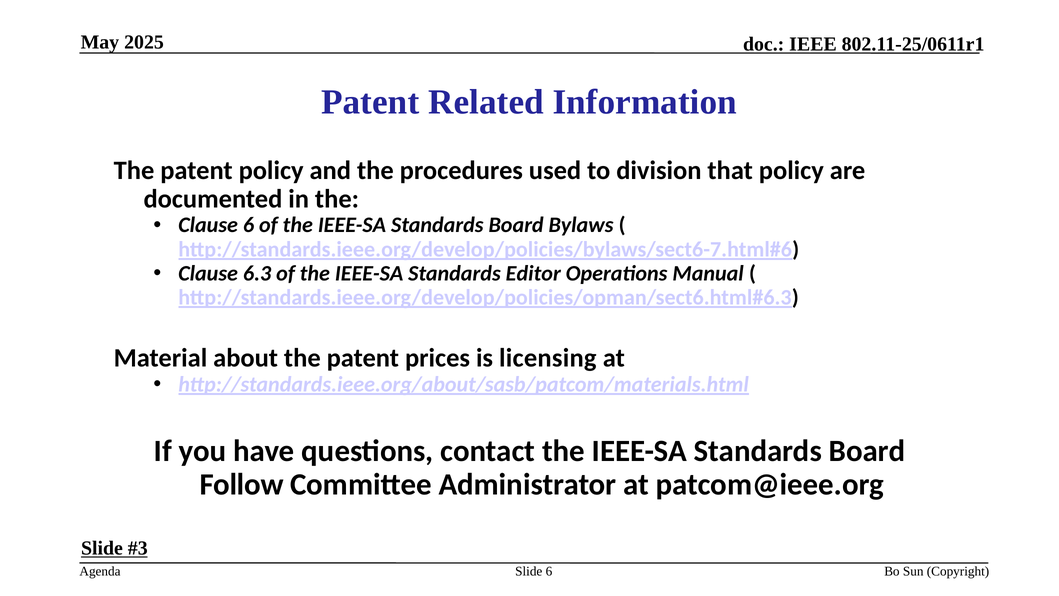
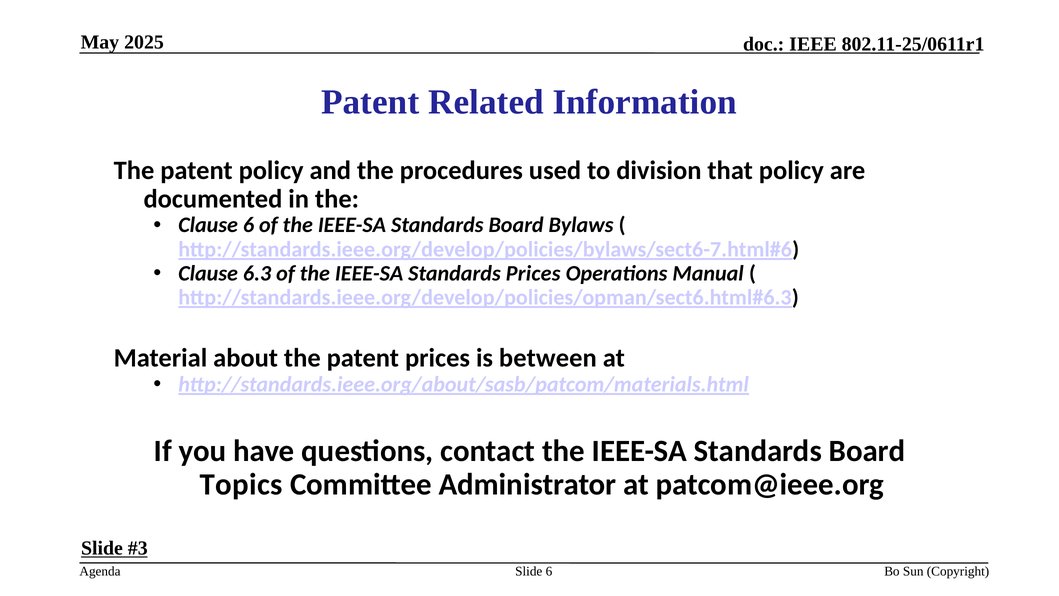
Standards Editor: Editor -> Prices
licensing: licensing -> between
Follow: Follow -> Topics
